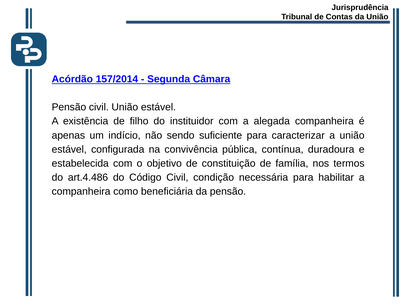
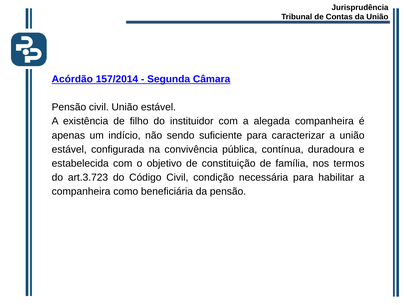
art.4.486: art.4.486 -> art.3.723
